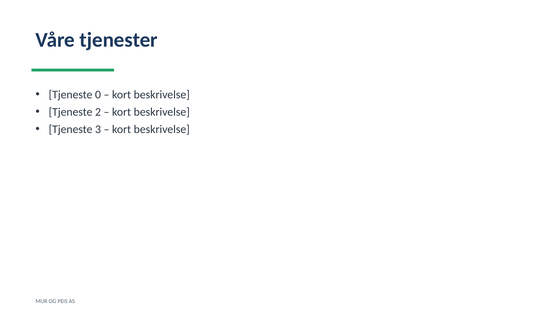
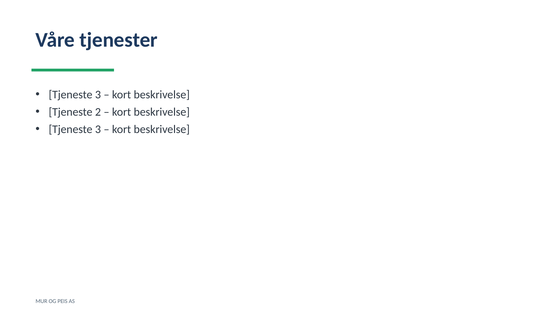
0 at (98, 95): 0 -> 3
